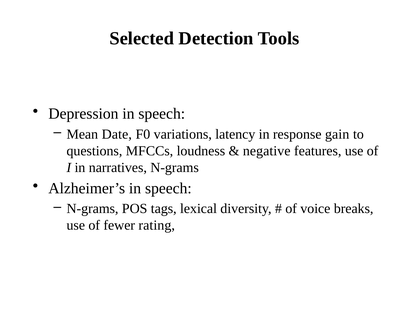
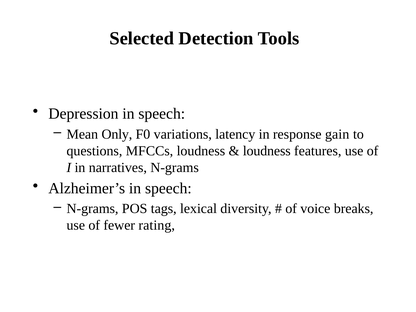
Date: Date -> Only
negative at (267, 151): negative -> loudness
